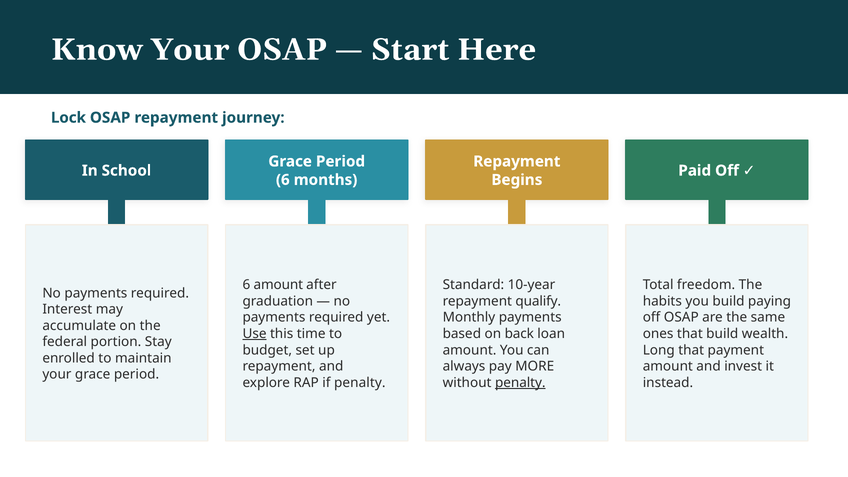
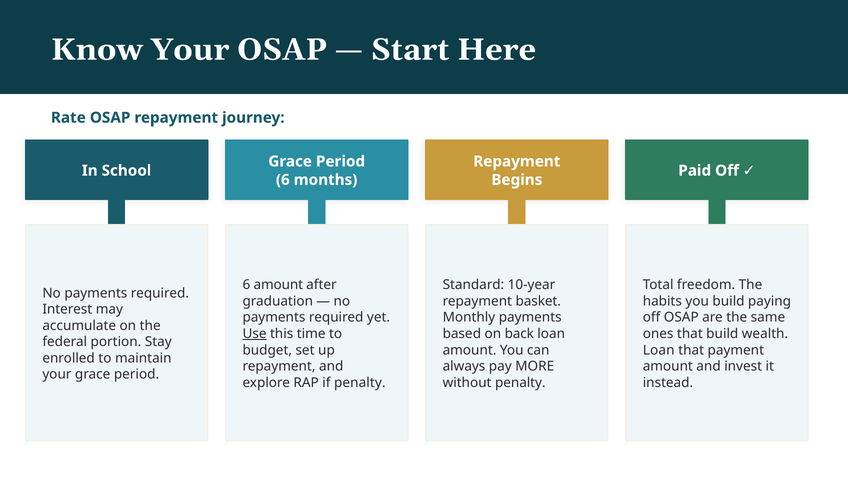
Lock: Lock -> Rate
qualify: qualify -> basket
Long at (659, 350): Long -> Loan
penalty at (520, 383) underline: present -> none
